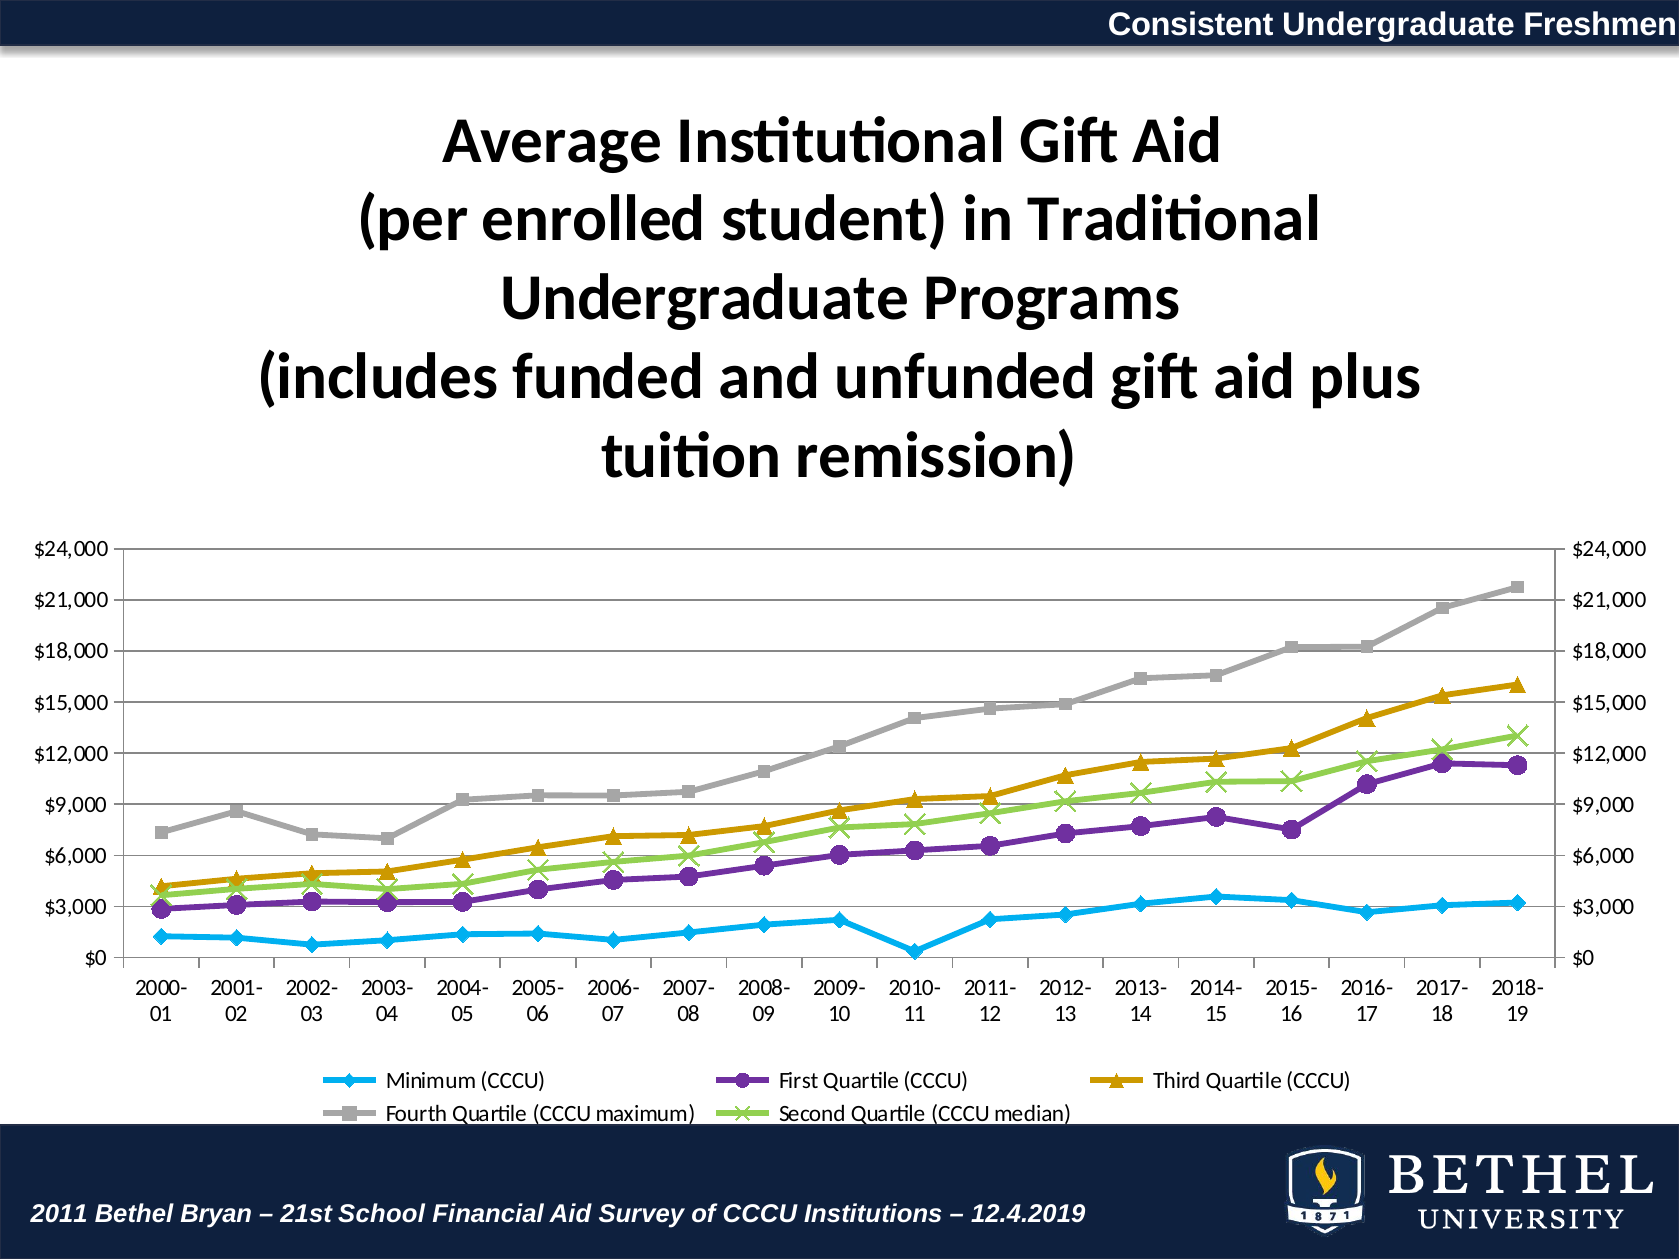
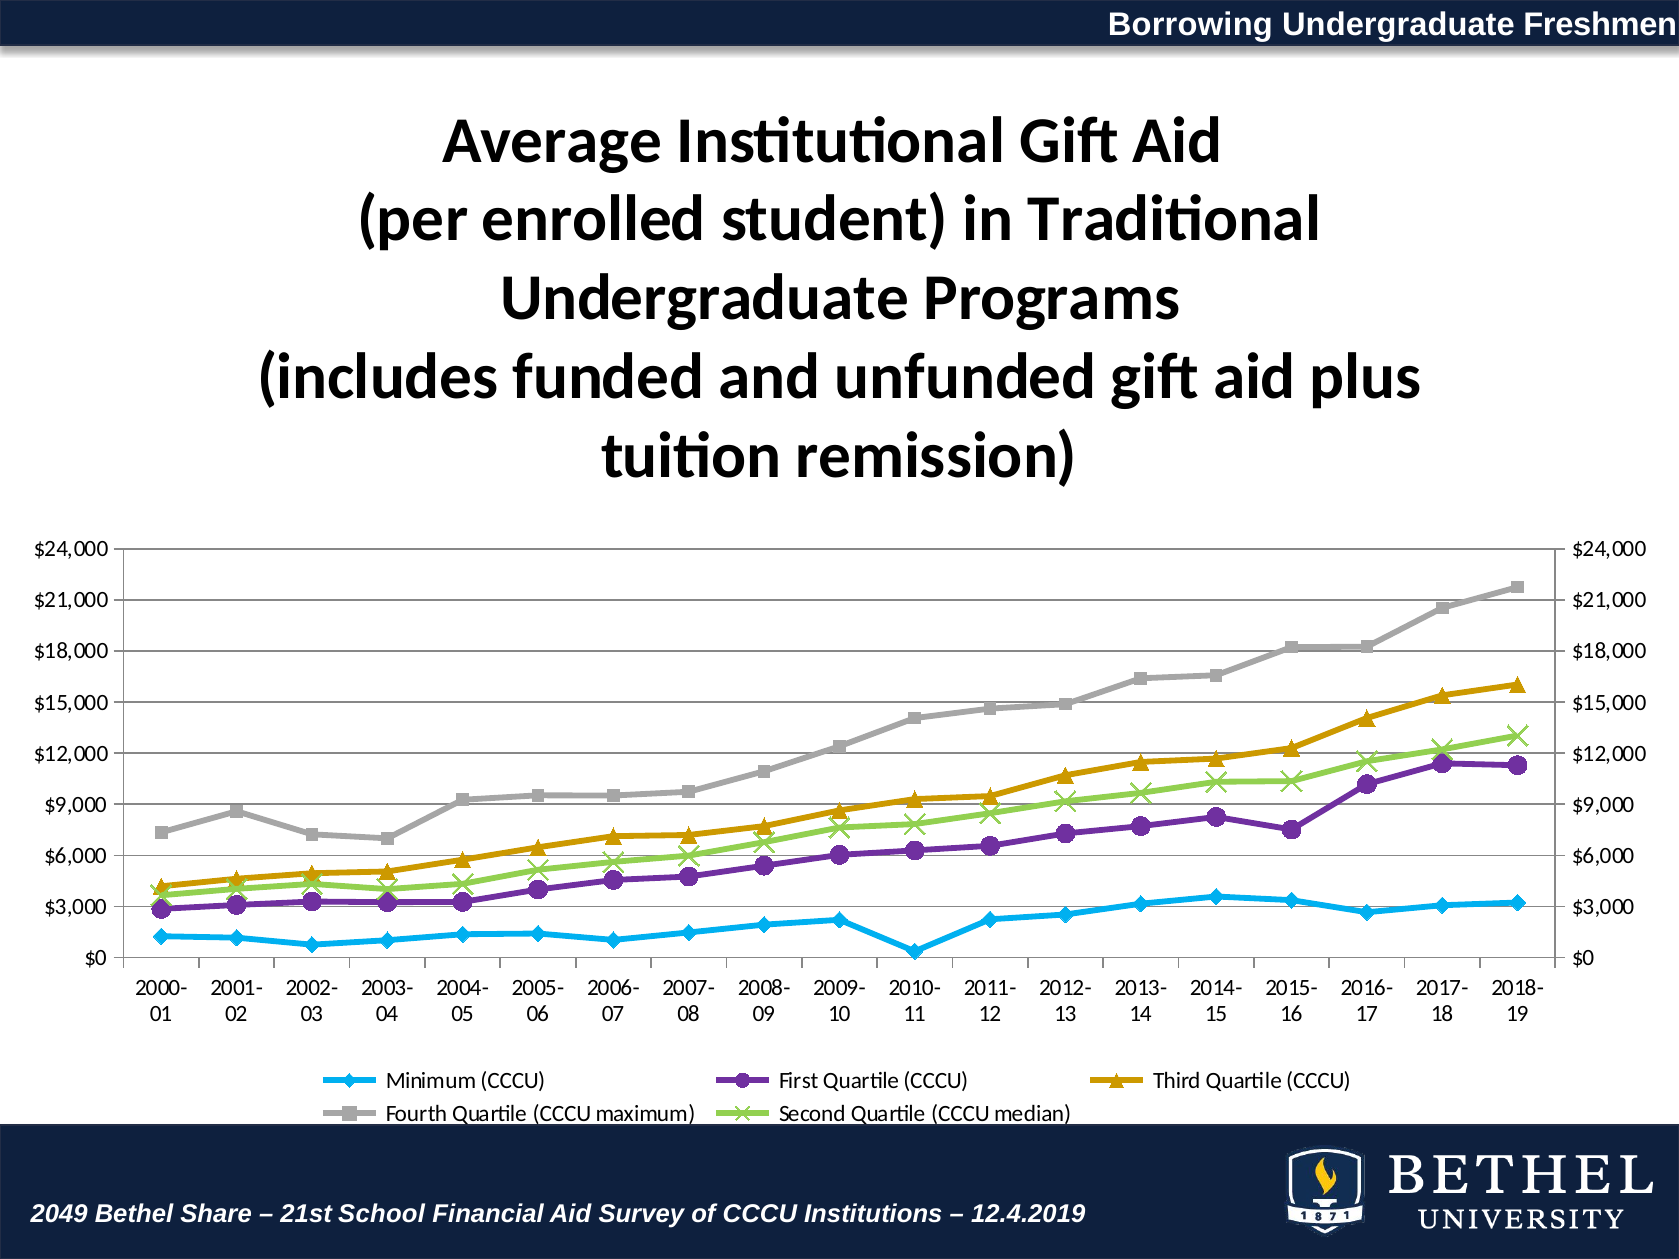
Consistent: Consistent -> Borrowing
2011: 2011 -> 2049
Bryan: Bryan -> Share
